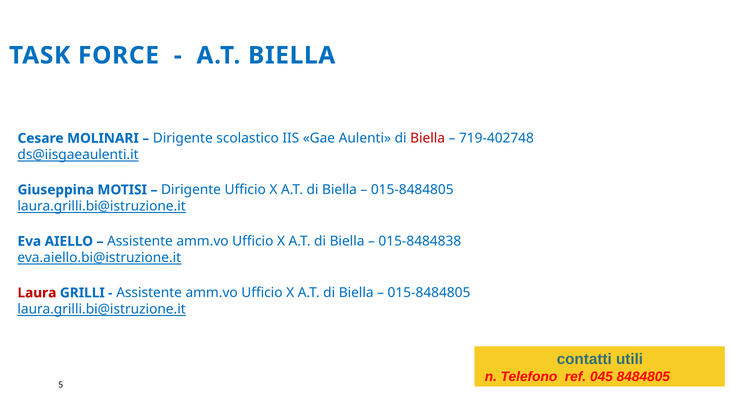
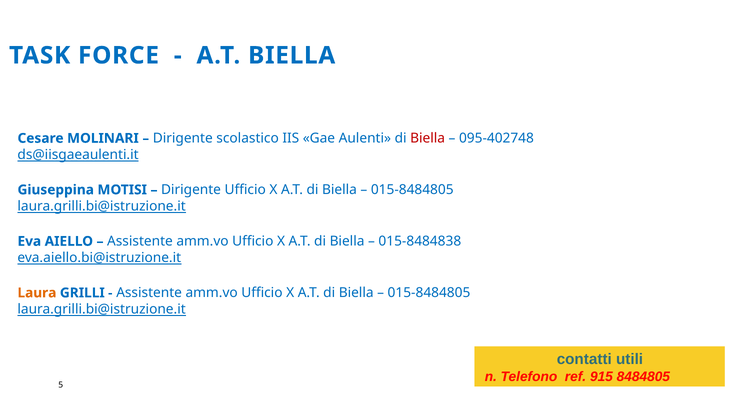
719-402748: 719-402748 -> 095-402748
Laura colour: red -> orange
045: 045 -> 915
